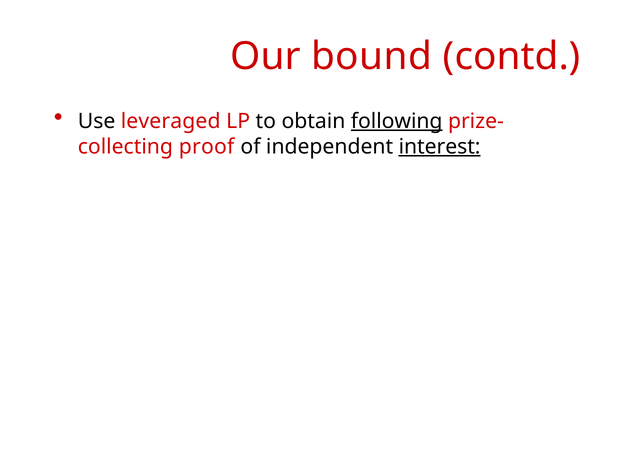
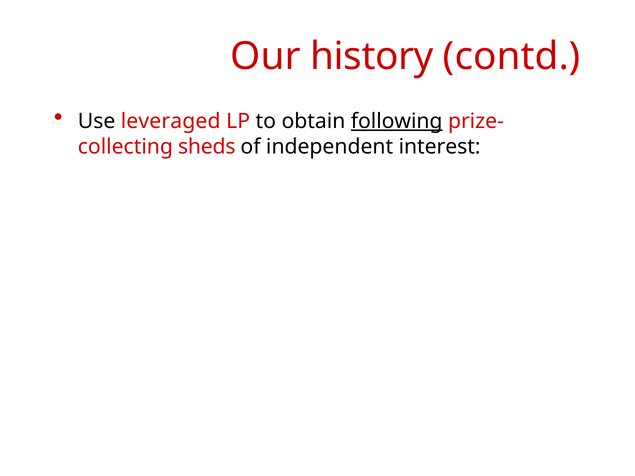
bound: bound -> history
proof: proof -> sheds
interest underline: present -> none
